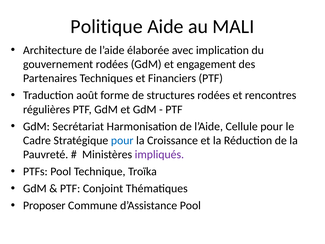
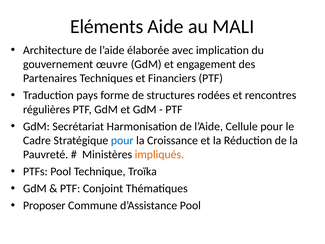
Politique: Politique -> Eléments
gouvernement rodées: rodées -> œuvre
août: août -> pays
impliqués colour: purple -> orange
